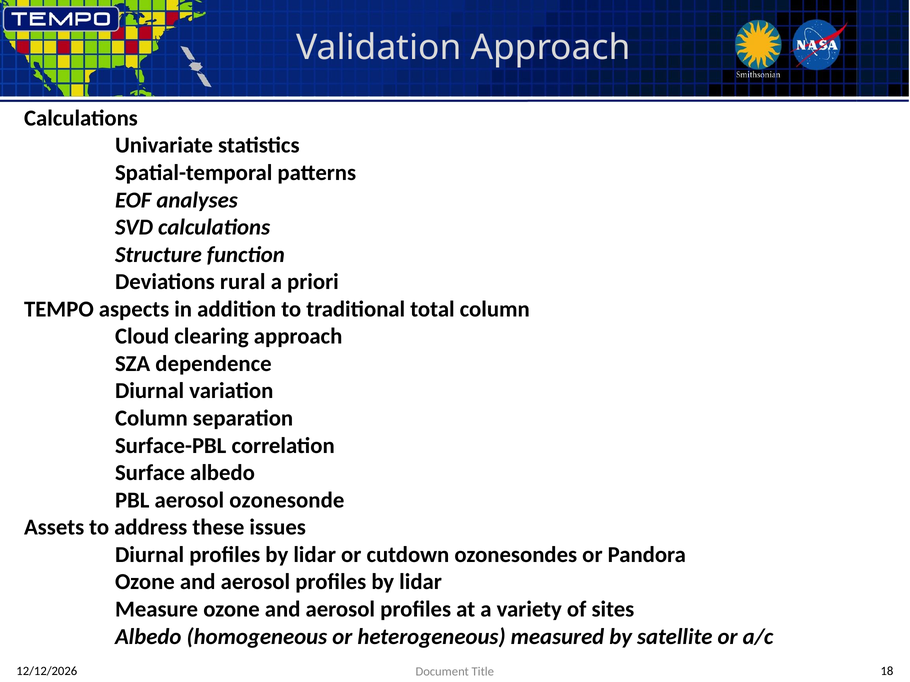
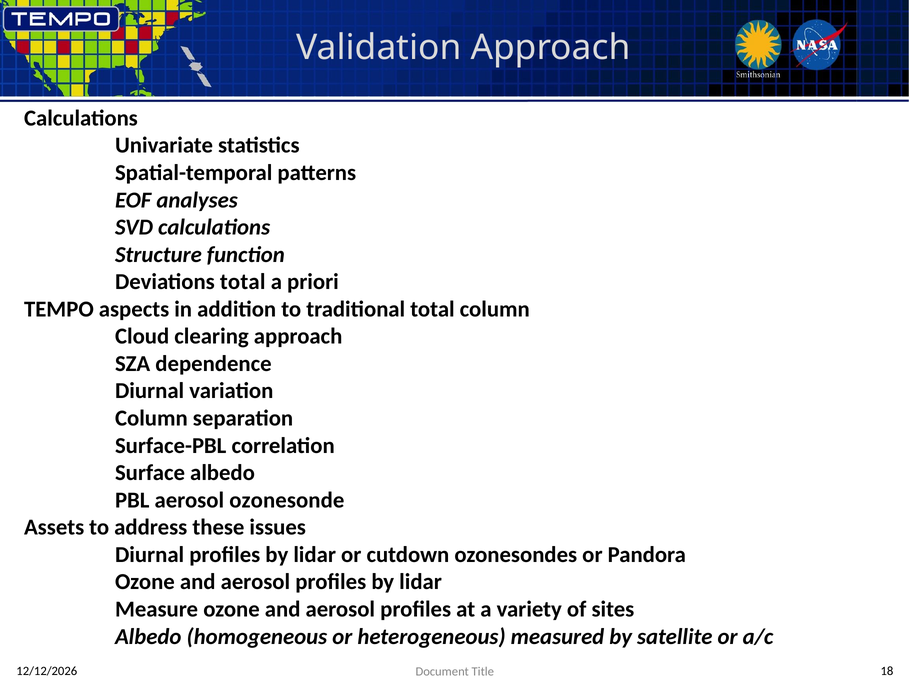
Deviations rural: rural -> total
